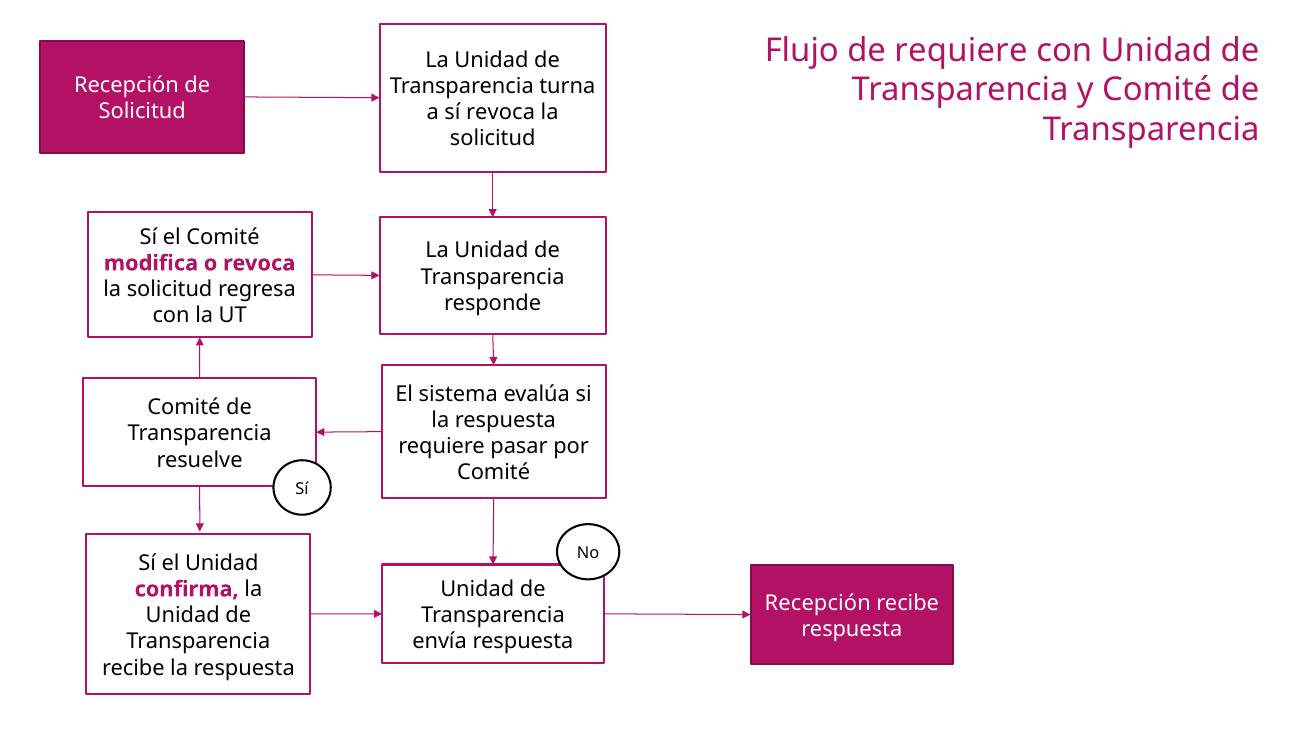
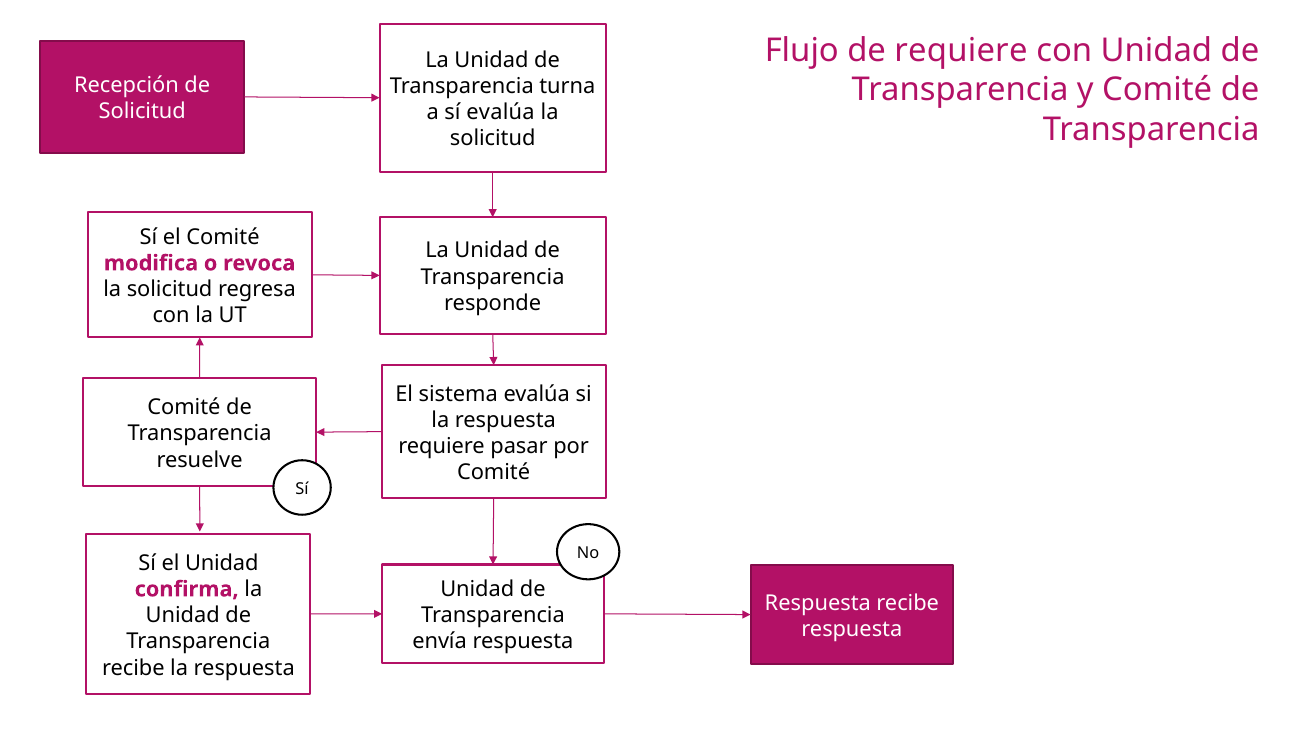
sí revoca: revoca -> evalúa
Recepción at (818, 603): Recepción -> Respuesta
